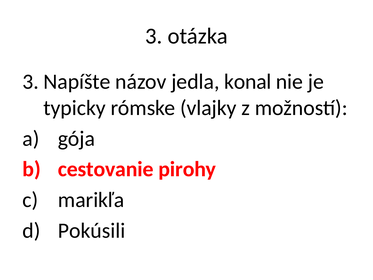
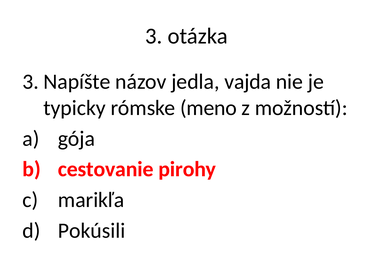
konal: konal -> vajda
vlajky: vlajky -> meno
